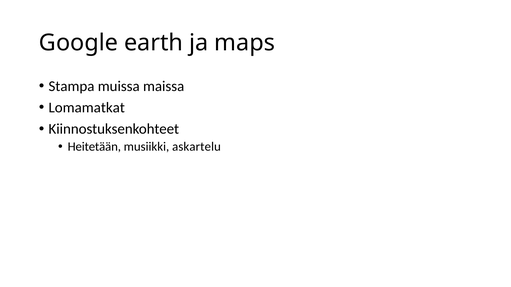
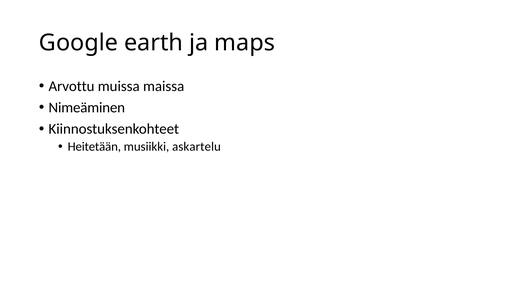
Stampa: Stampa -> Arvottu
Lomamatkat: Lomamatkat -> Nimeäminen
